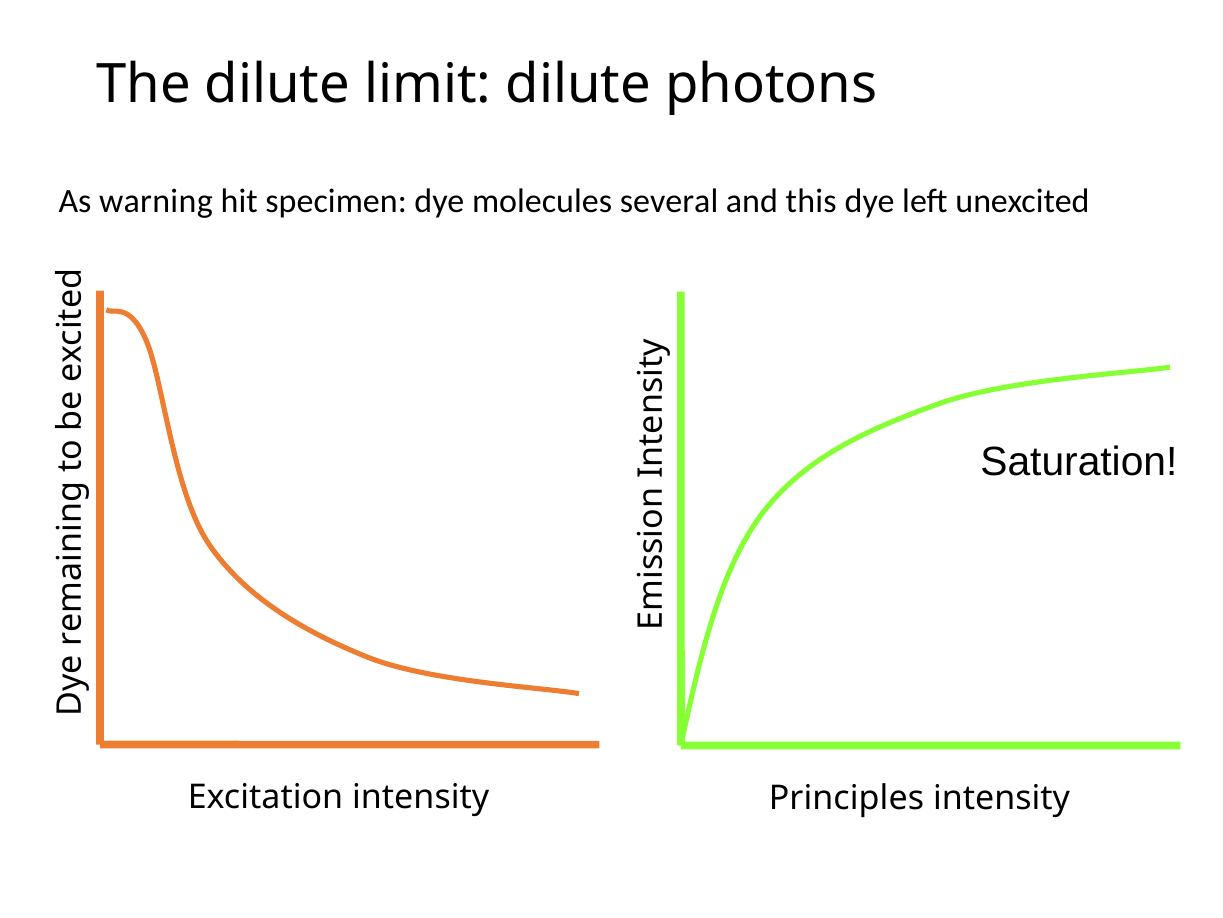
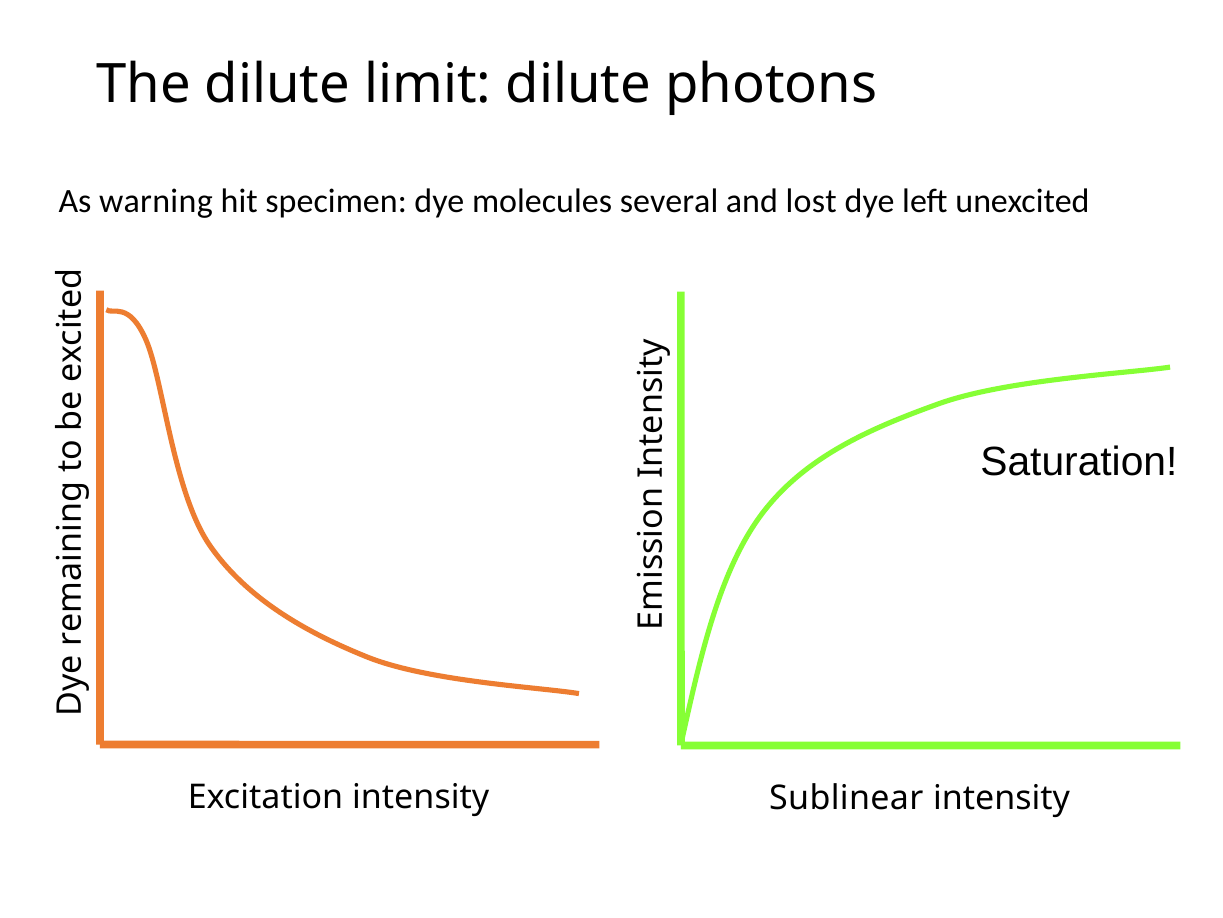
this: this -> lost
Principles: Principles -> Sublinear
